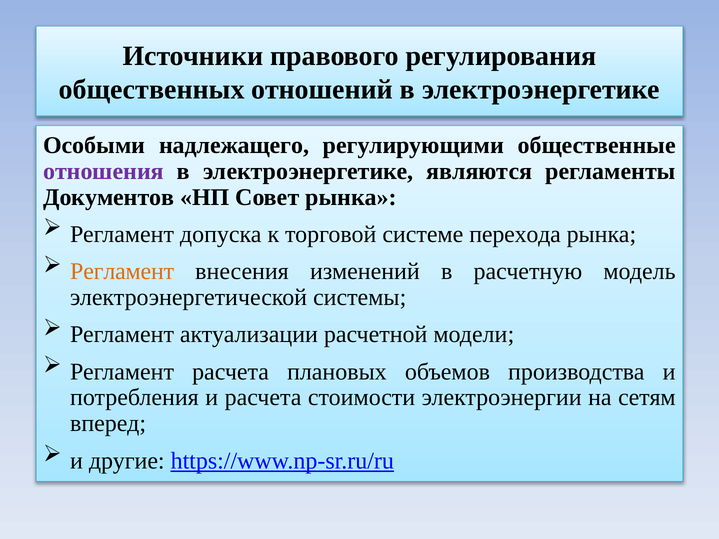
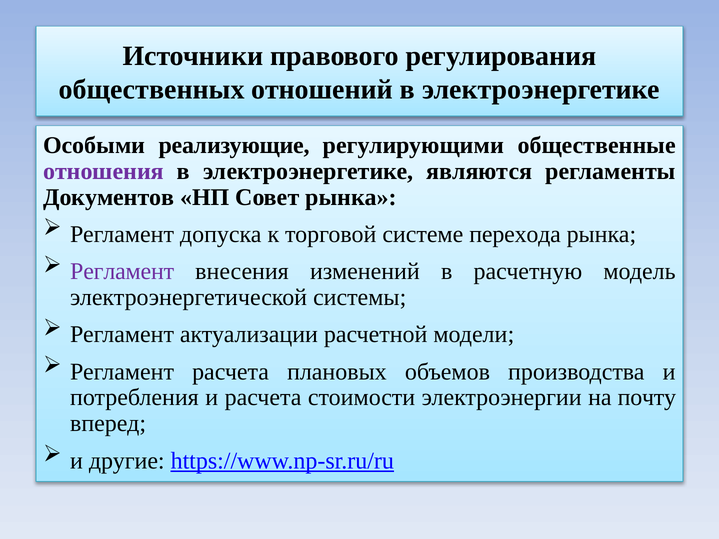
надлежащего: надлежащего -> реализующие
Регламент at (122, 272) colour: orange -> purple
сетям: сетям -> почту
